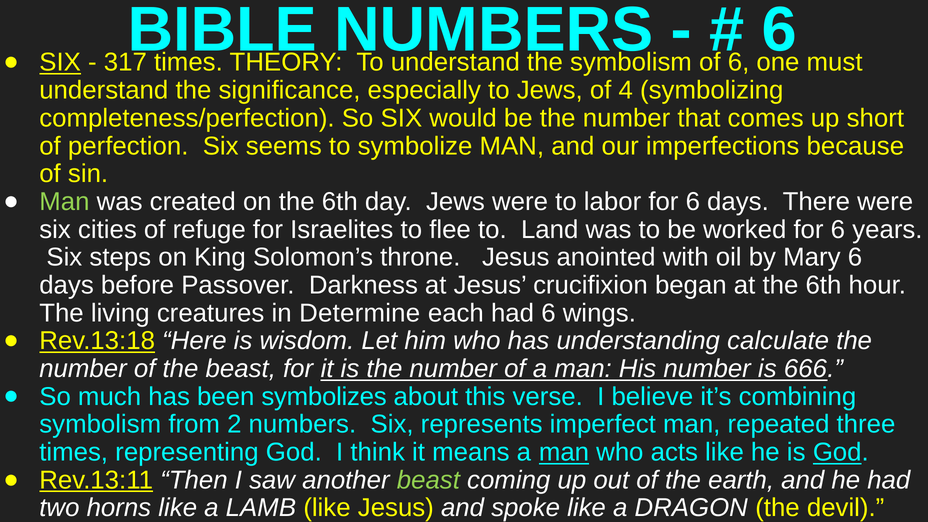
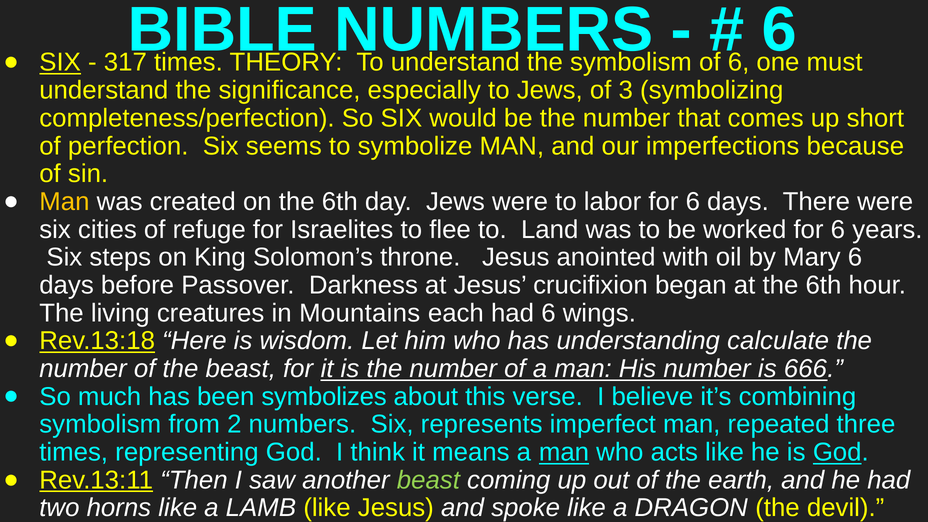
4: 4 -> 3
Man at (64, 202) colour: light green -> yellow
Determine: Determine -> Mountains
